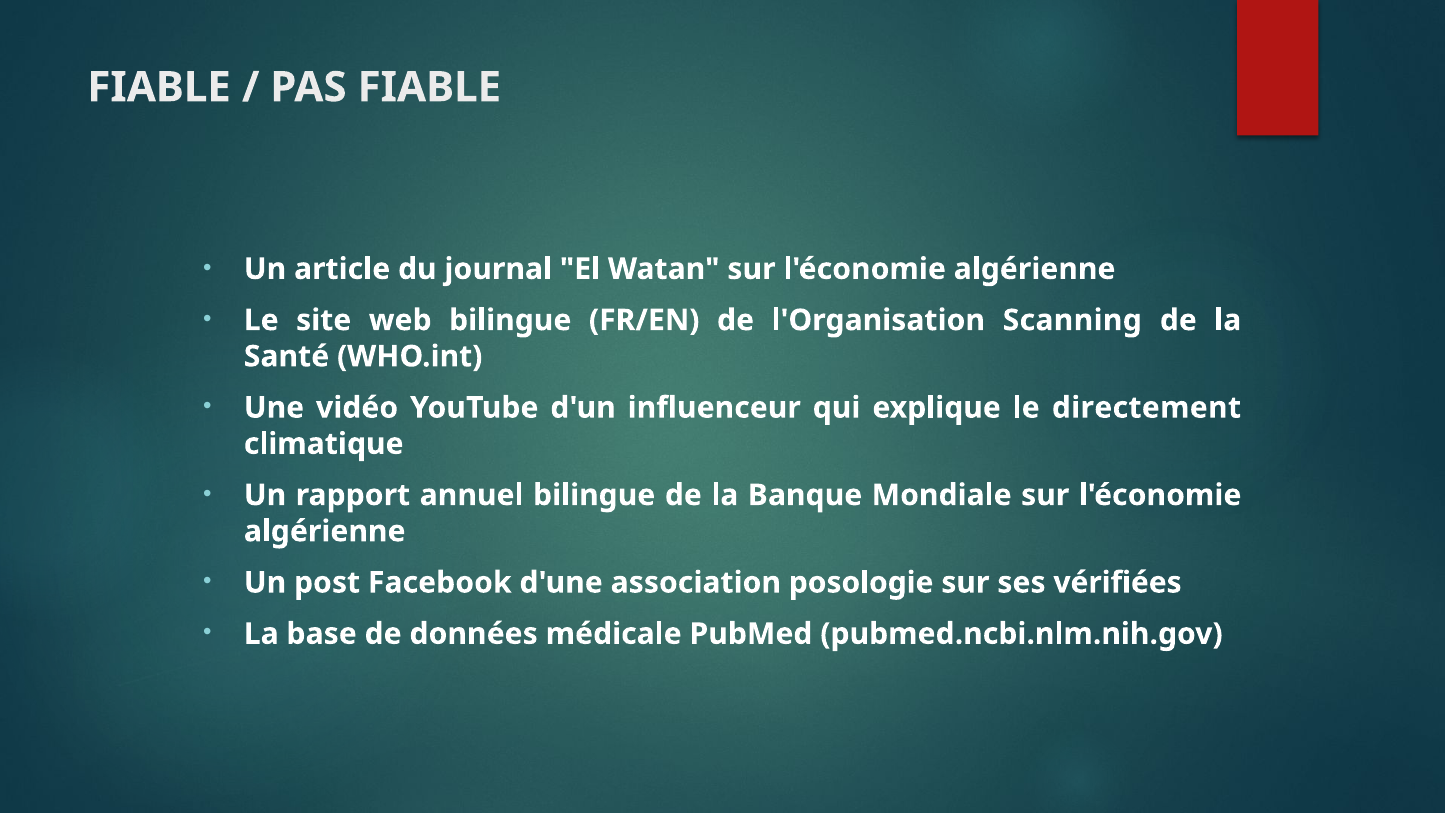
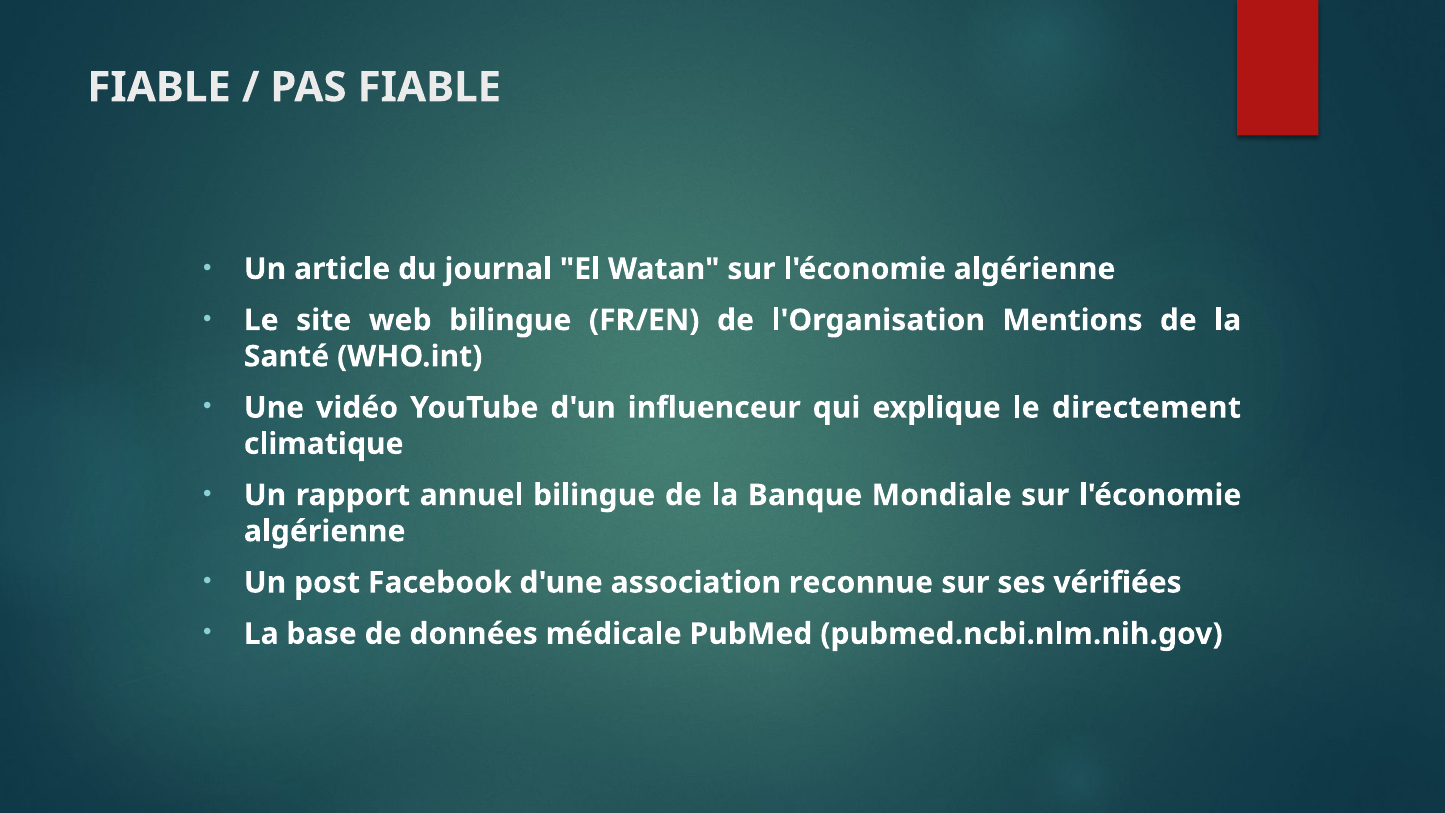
Scanning: Scanning -> Mentions
posologie: posologie -> reconnue
